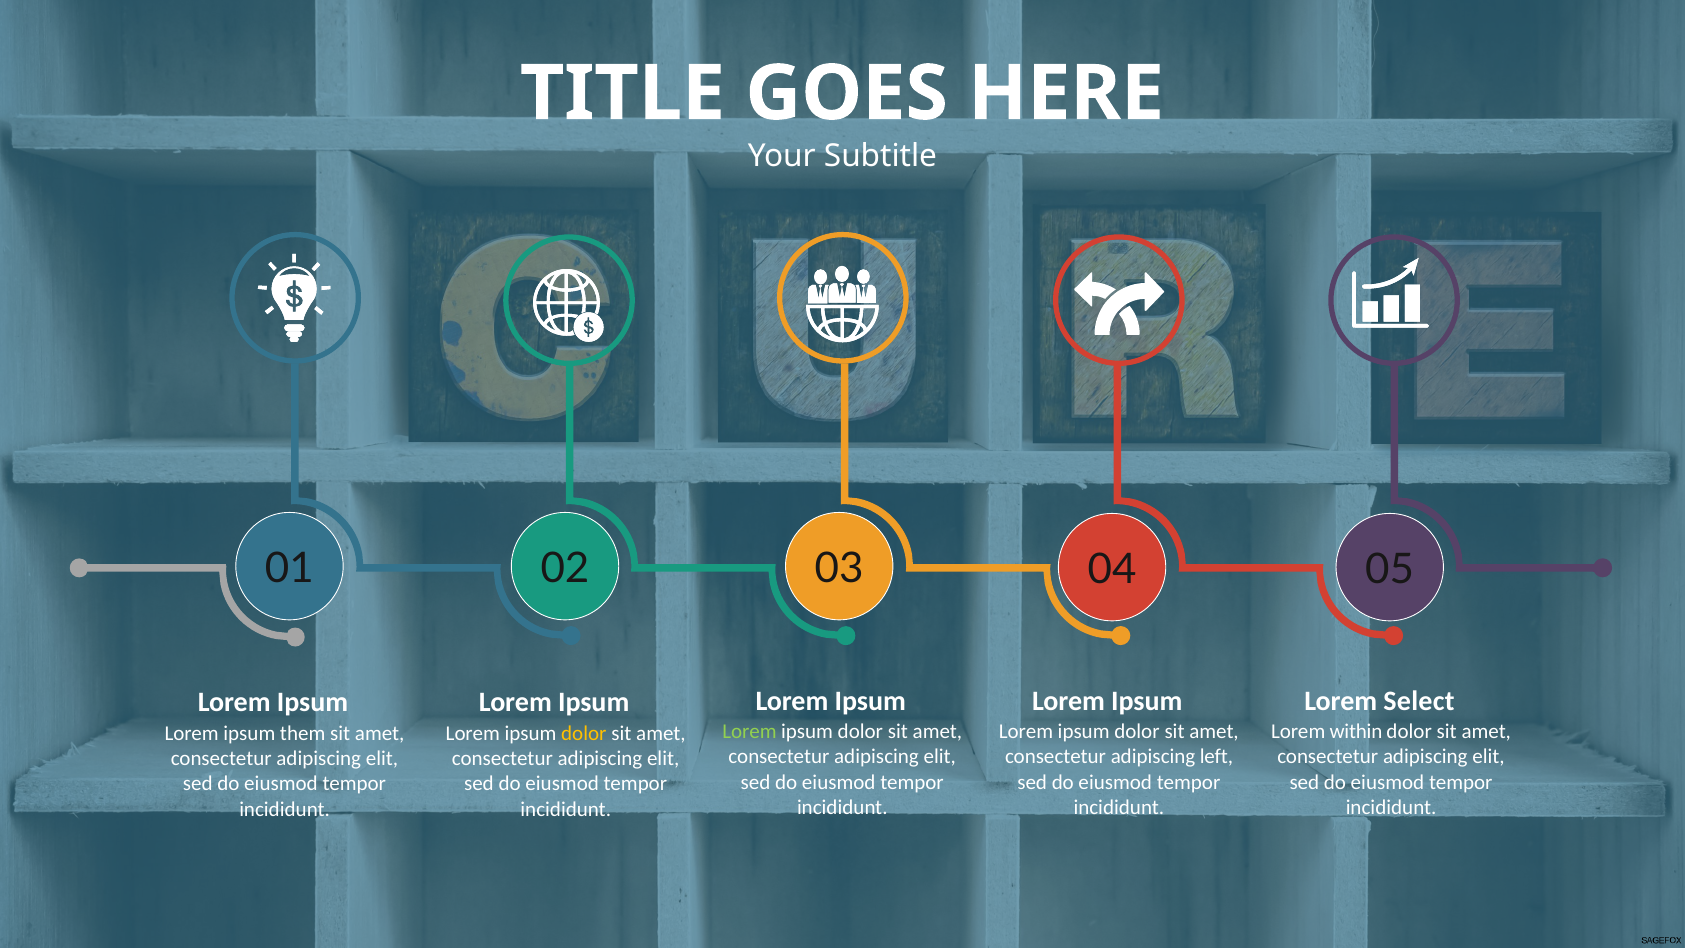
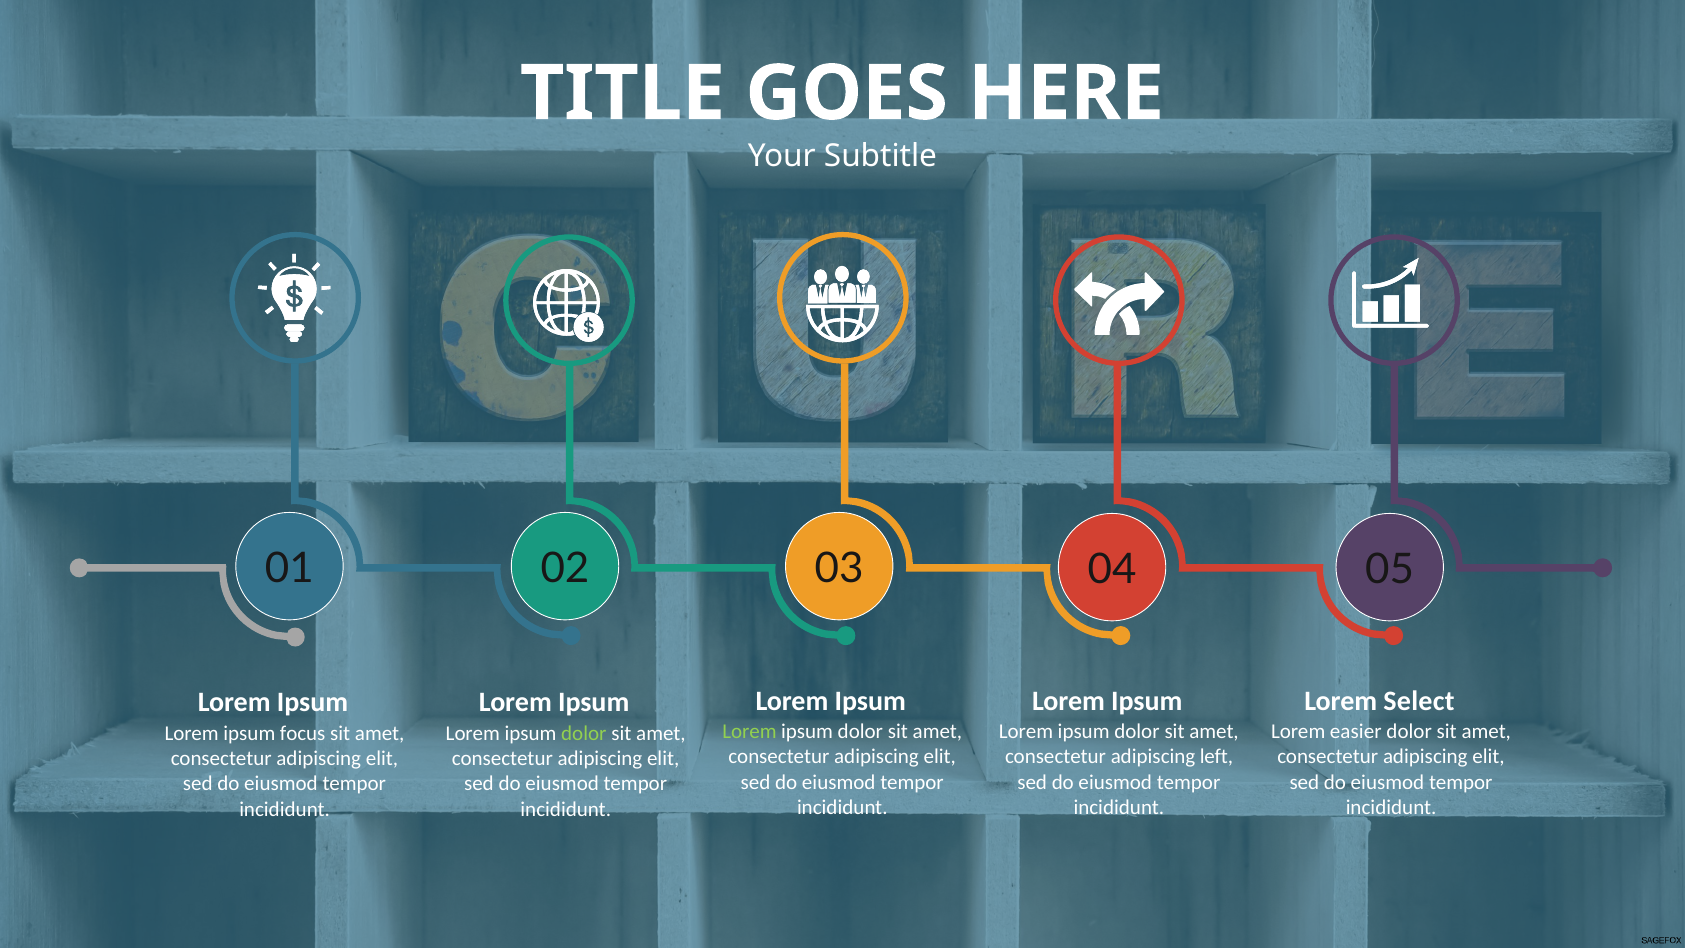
within: within -> easier
them: them -> focus
dolor at (584, 733) colour: yellow -> light green
